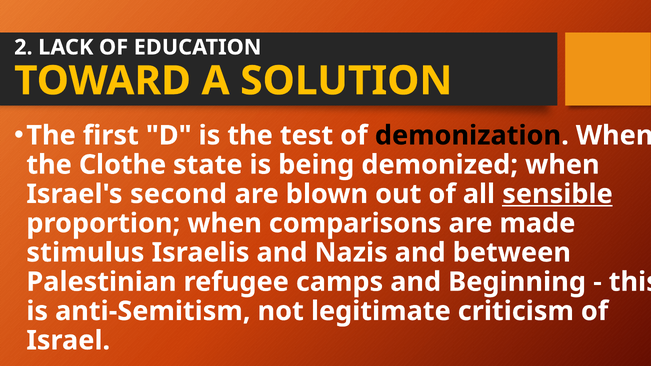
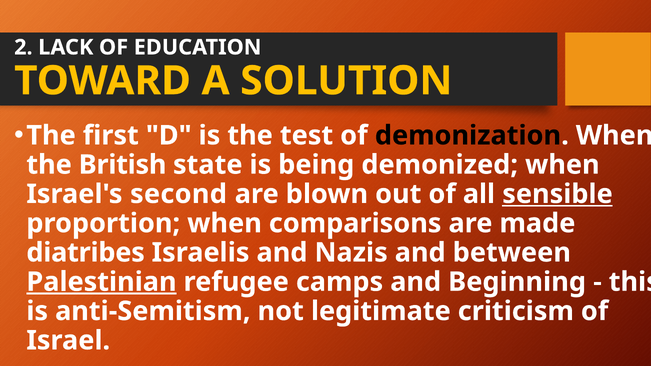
Clothe: Clothe -> British
stimulus: stimulus -> diatribes
Palestinian underline: none -> present
